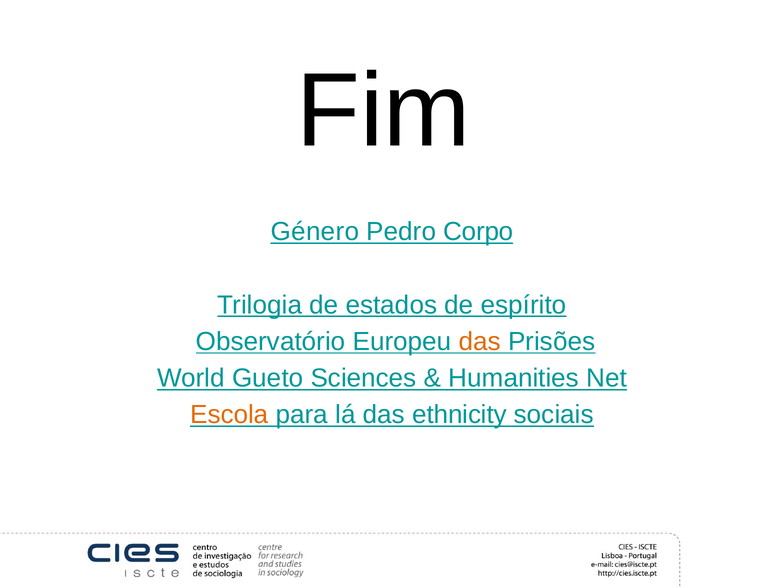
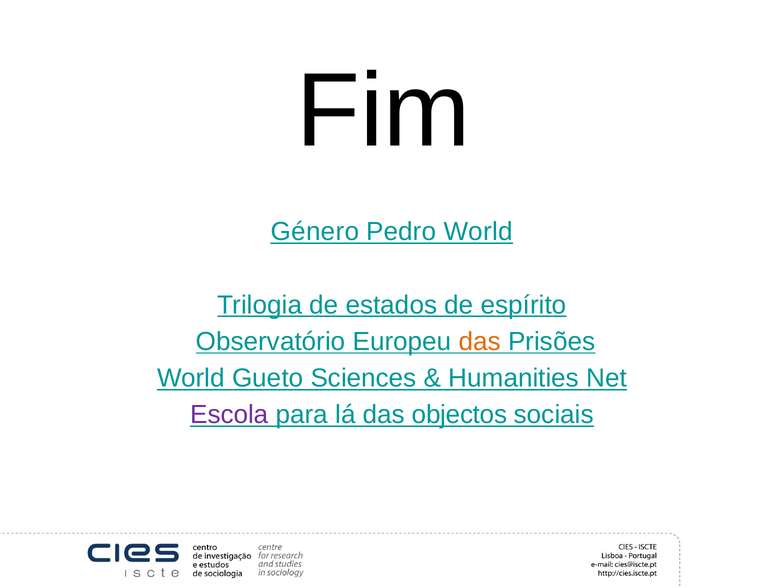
Pedro Corpo: Corpo -> World
Escola colour: orange -> purple
ethnicity: ethnicity -> objectos
